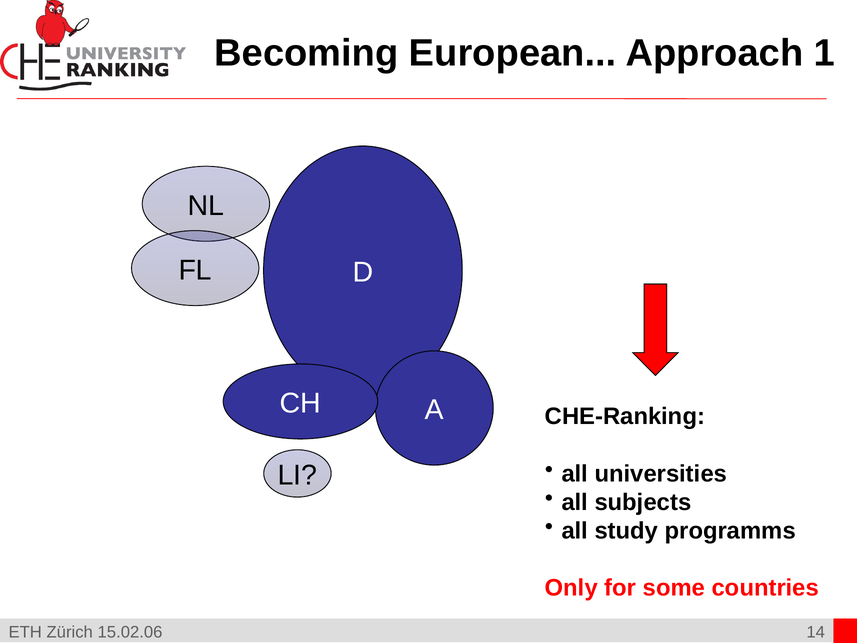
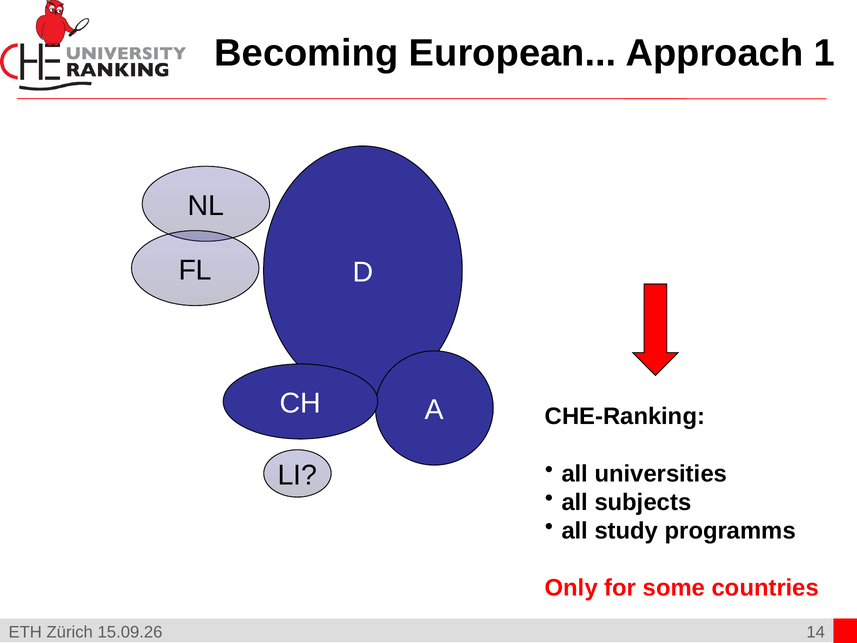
15.02.06: 15.02.06 -> 15.09.26
